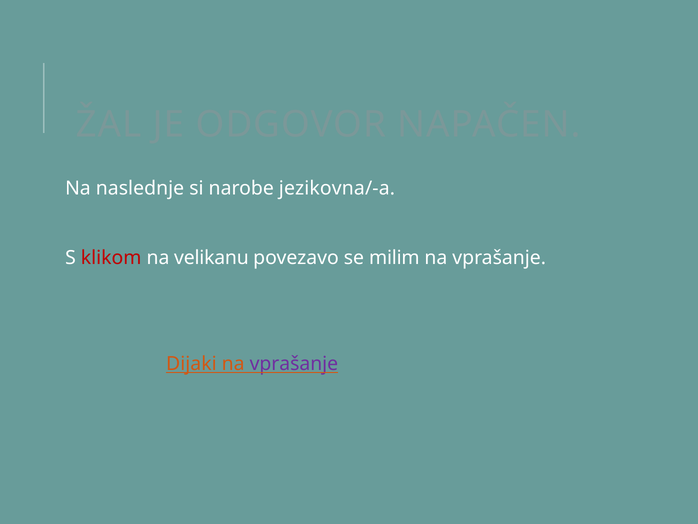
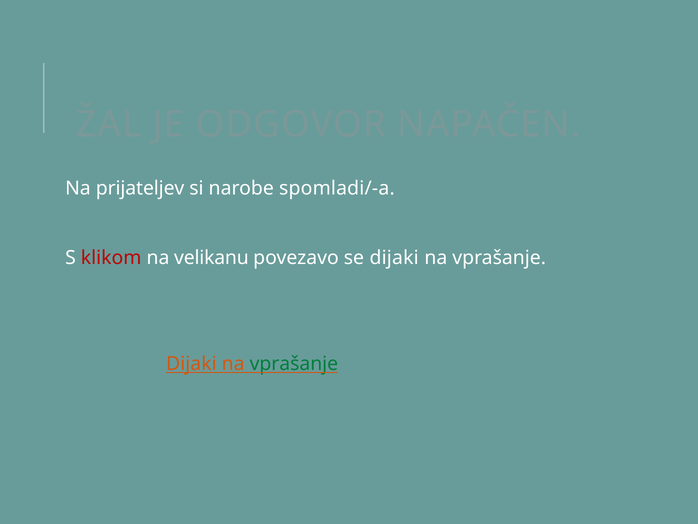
naslednje: naslednje -> prijateljev
jezikovna/-a: jezikovna/-a -> spomladi/-a
se milim: milim -> dijaki
vprašanje at (294, 363) colour: purple -> green
